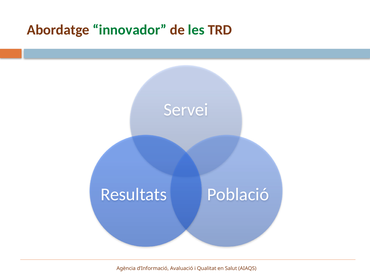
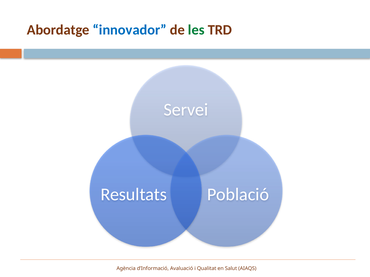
innovador colour: green -> blue
